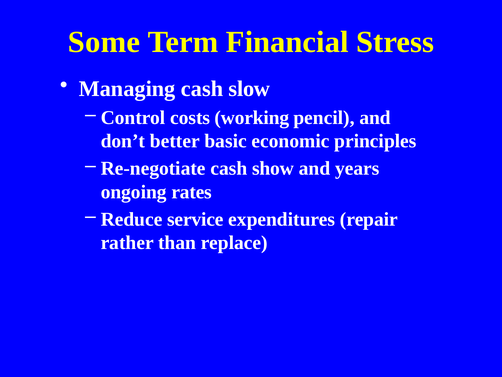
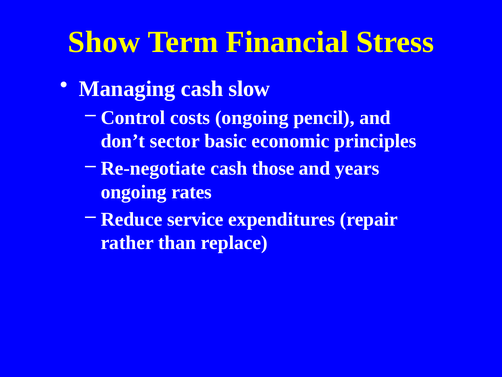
Some: Some -> Show
costs working: working -> ongoing
better: better -> sector
show: show -> those
